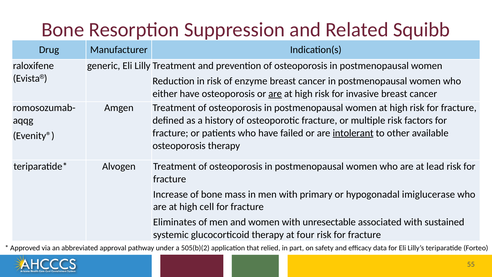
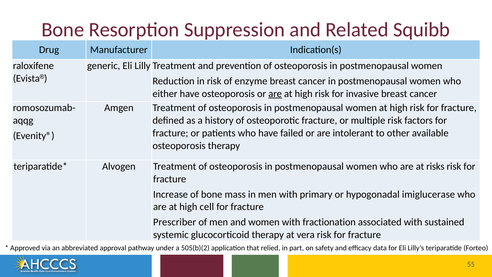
intolerant underline: present -> none
lead: lead -> risks
Eliminates: Eliminates -> Prescriber
unresectable: unresectable -> fractionation
four: four -> vera
